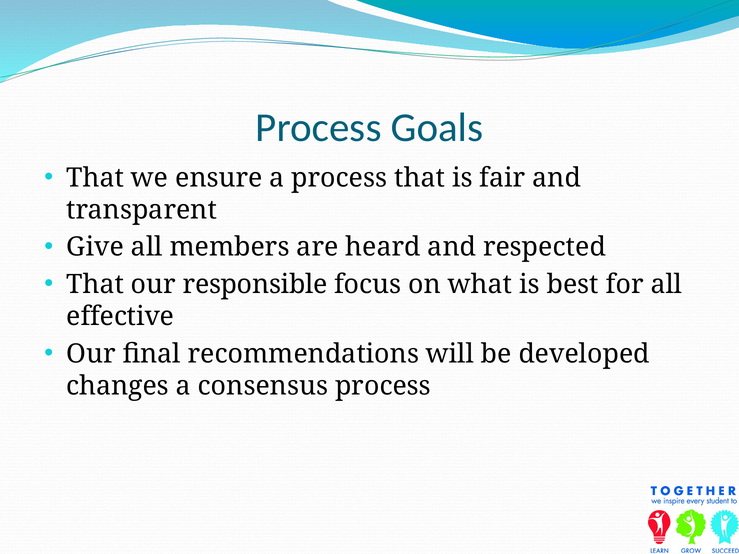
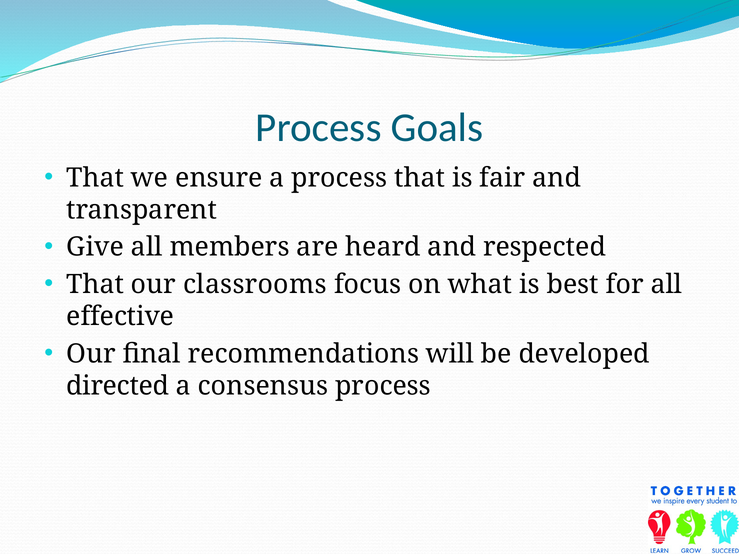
responsible: responsible -> classrooms
changes: changes -> directed
